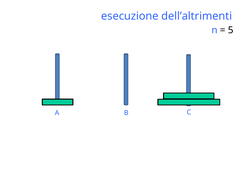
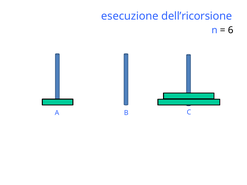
dell’altrimenti: dell’altrimenti -> dell’ricorsione
5: 5 -> 6
